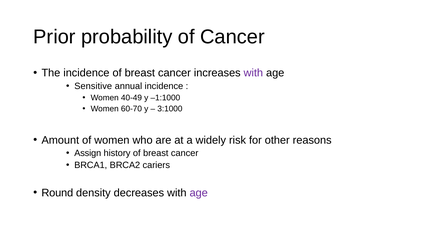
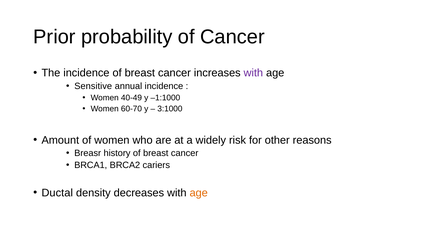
Assign: Assign -> Breasr
Round: Round -> Ductal
age at (199, 193) colour: purple -> orange
